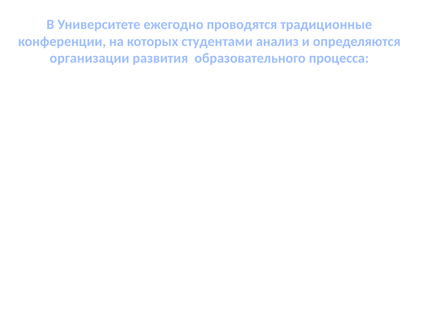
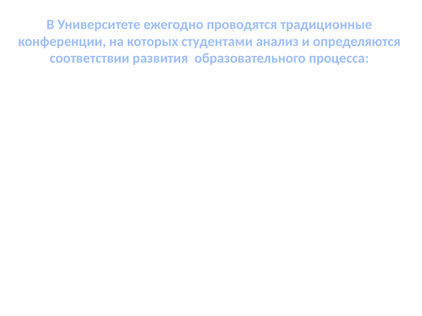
организации: организации -> соответствии
